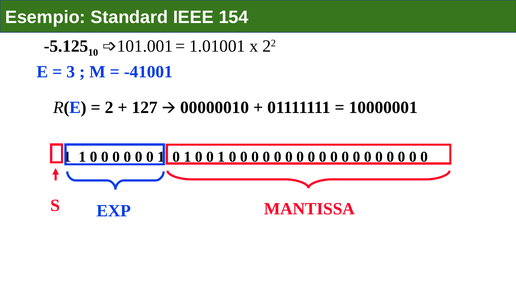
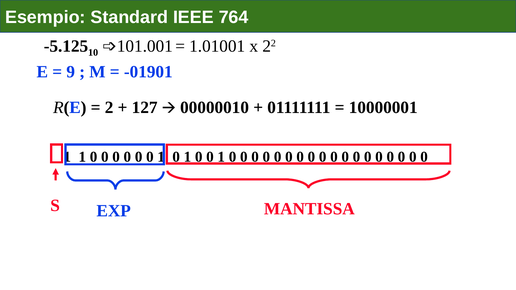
154: 154 -> 764
3: 3 -> 9
-41001: -41001 -> -01901
